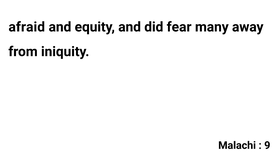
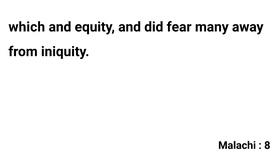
afraid: afraid -> which
9: 9 -> 8
